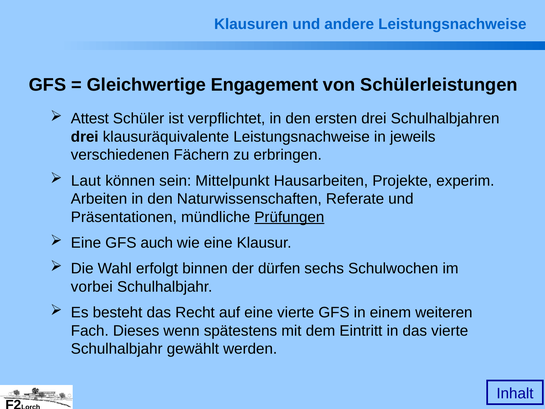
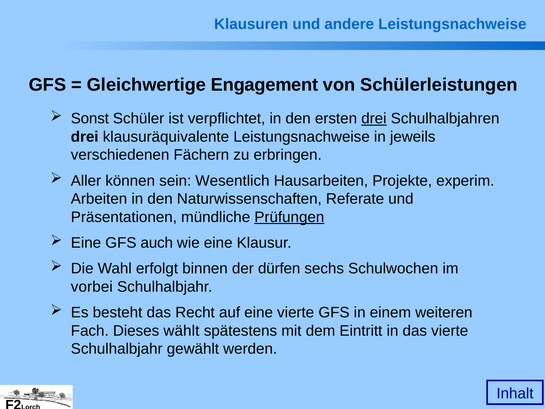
Attest: Attest -> Sonst
drei at (374, 118) underline: none -> present
Laut: Laut -> Aller
Mittelpunkt: Mittelpunkt -> Wesentlich
wenn: wenn -> wählt
